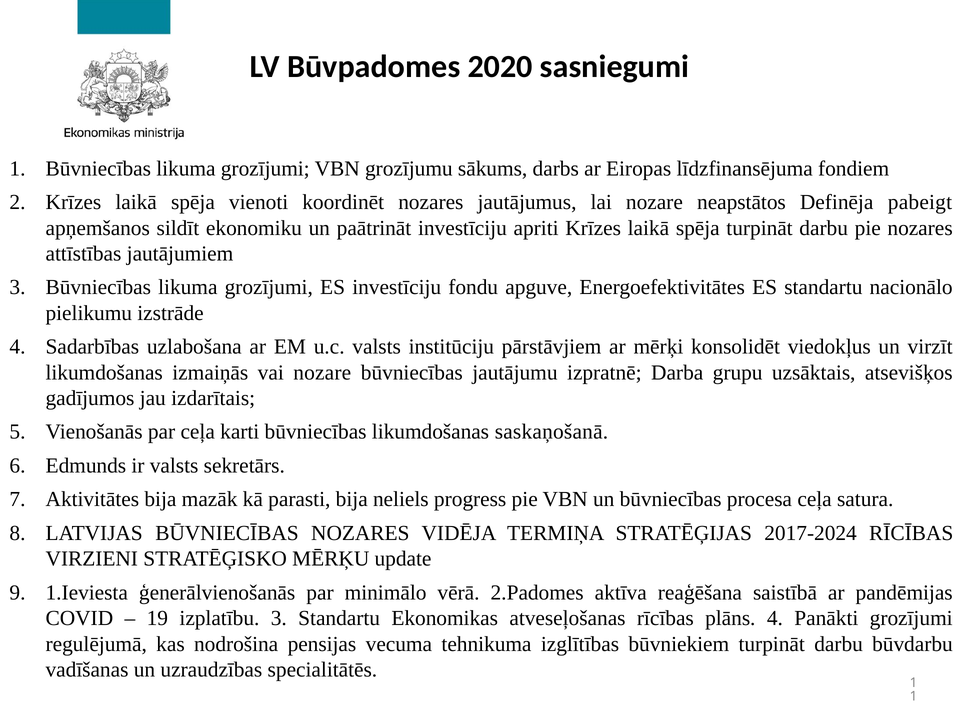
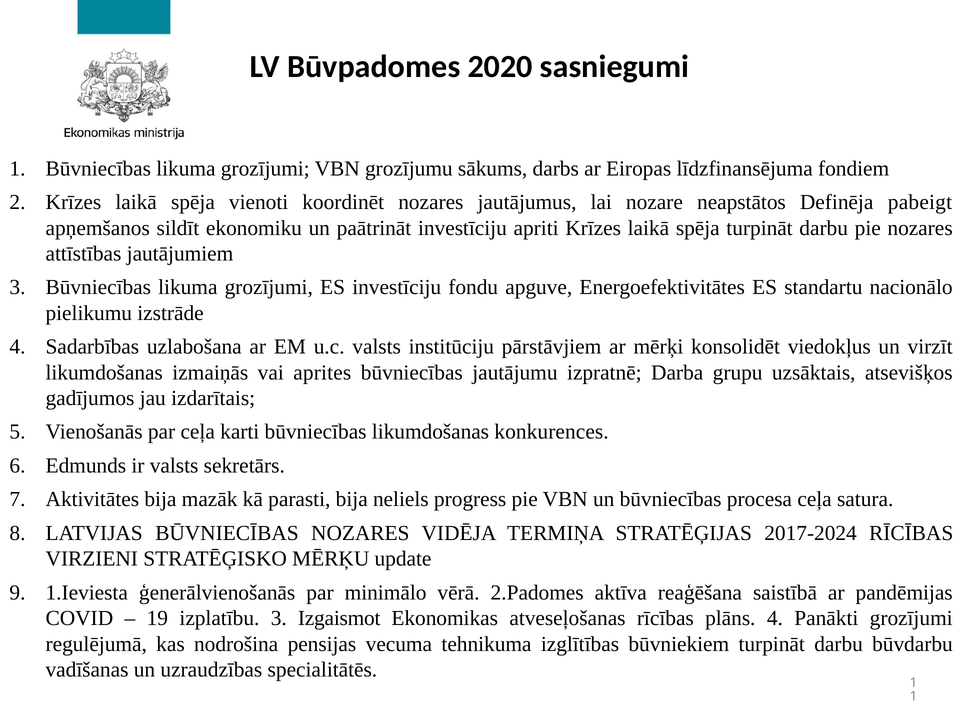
vai nozare: nozare -> aprites
saskaņošanā: saskaņošanā -> konkurences
3 Standartu: Standartu -> Izgaismot
